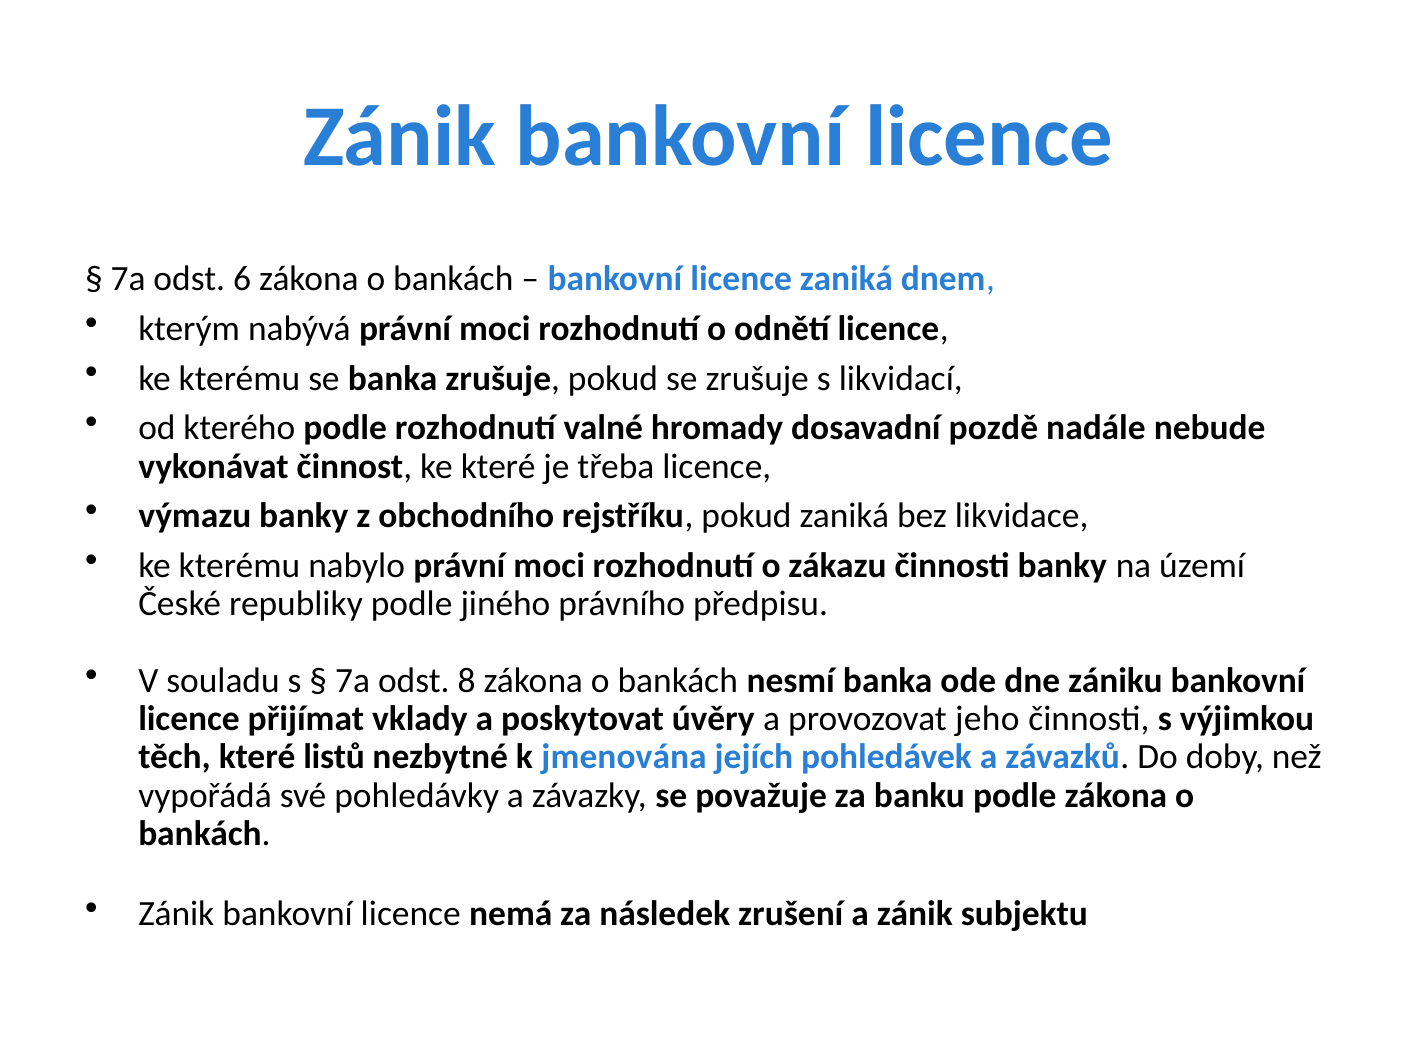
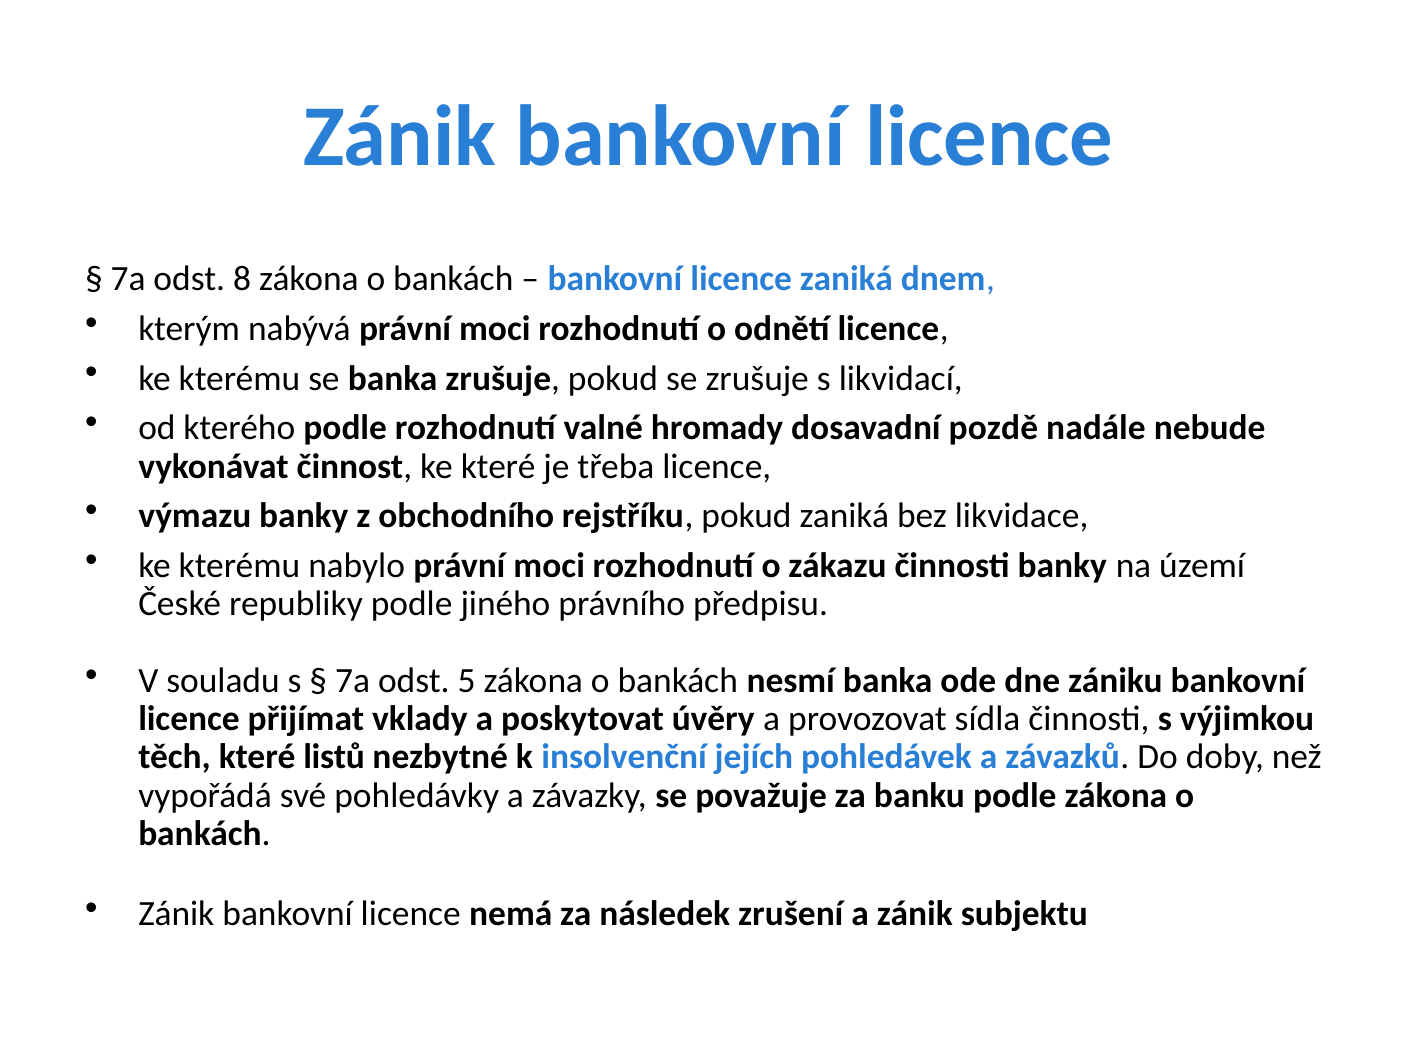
6: 6 -> 8
8: 8 -> 5
jeho: jeho -> sídla
jmenována: jmenována -> insolvenční
